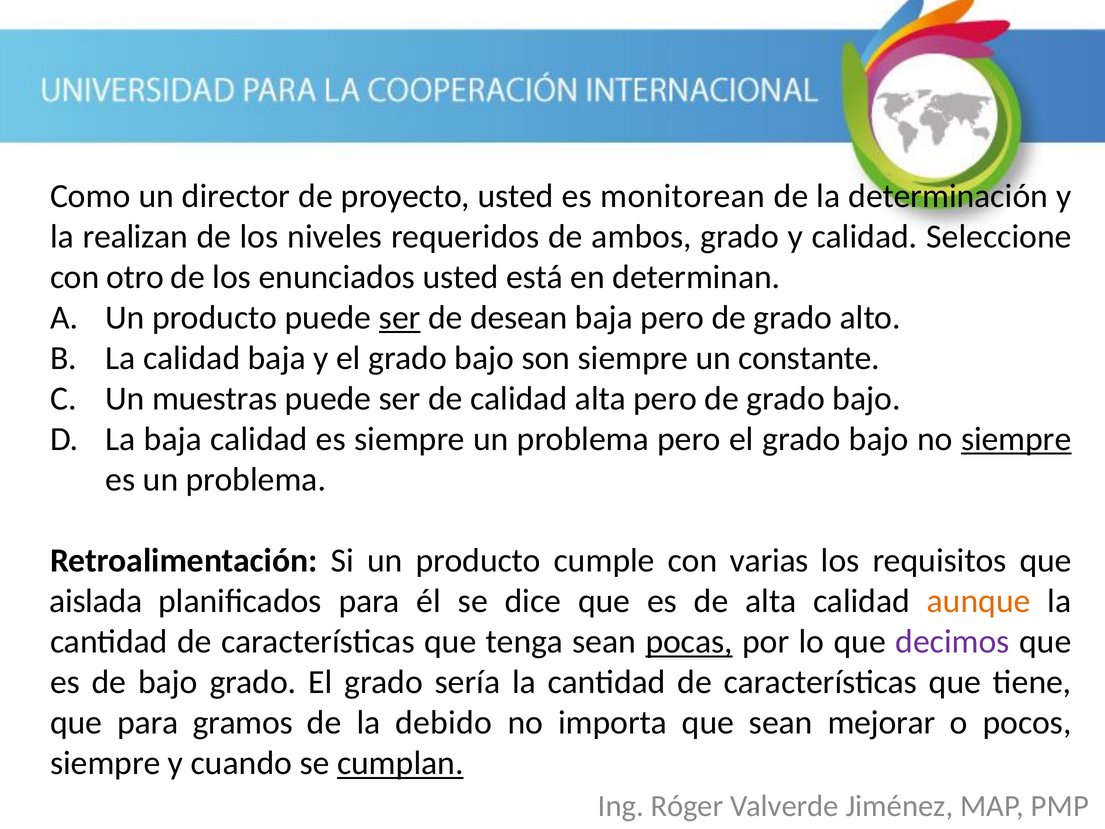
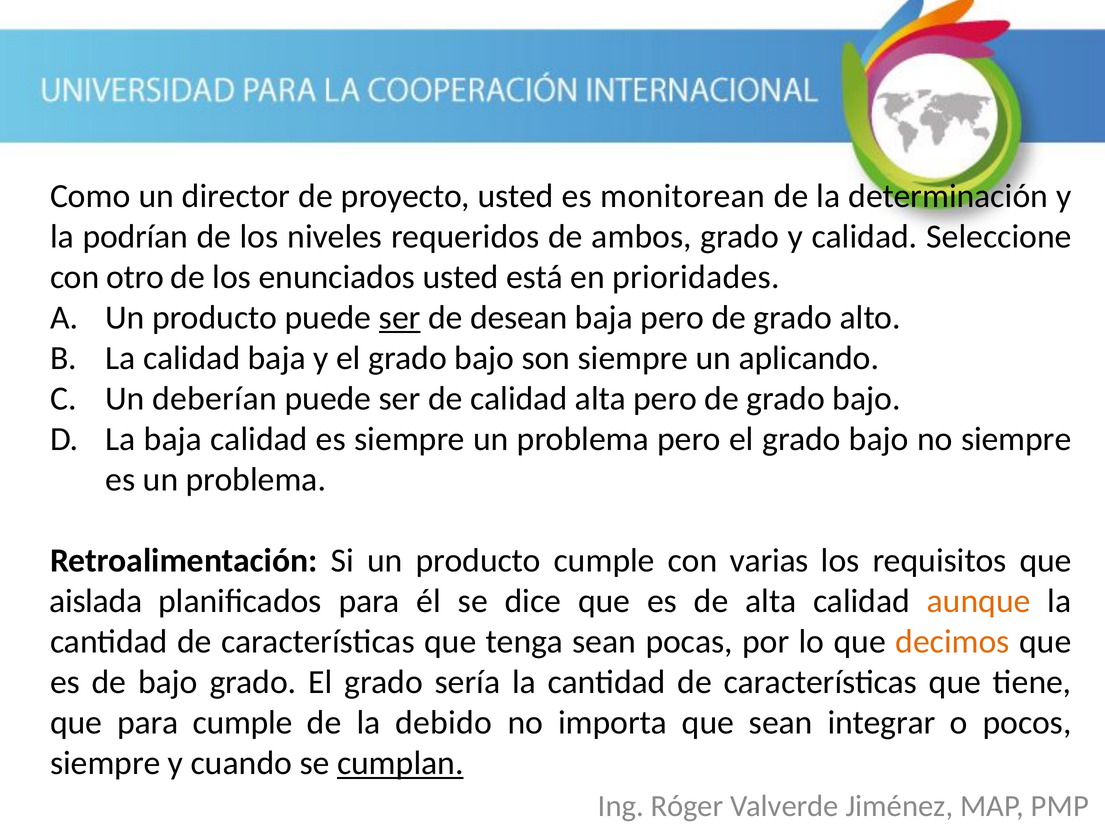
realizan: realizan -> podrían
determinan: determinan -> prioridades
constante: constante -> aplicando
muestras: muestras -> deberían
siempre at (1016, 439) underline: present -> none
pocas underline: present -> none
decimos colour: purple -> orange
para gramos: gramos -> cumple
mejorar: mejorar -> integrar
